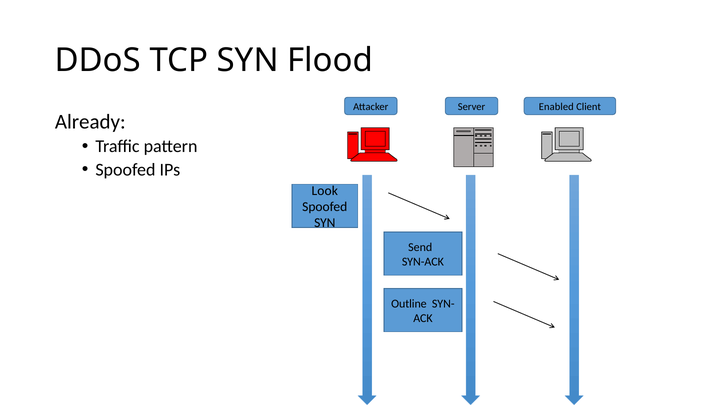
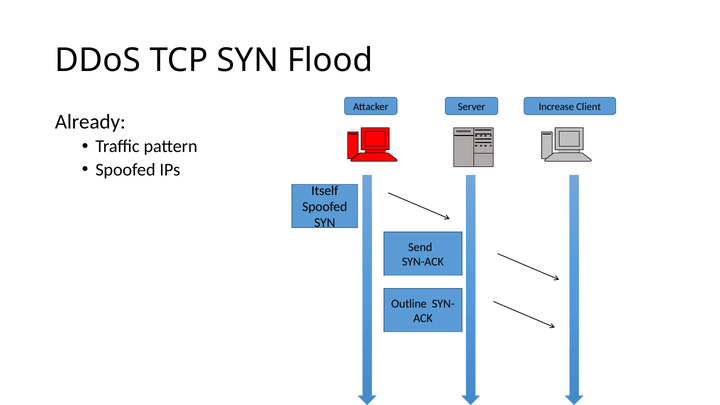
Enabled: Enabled -> Increase
Look: Look -> Itself
